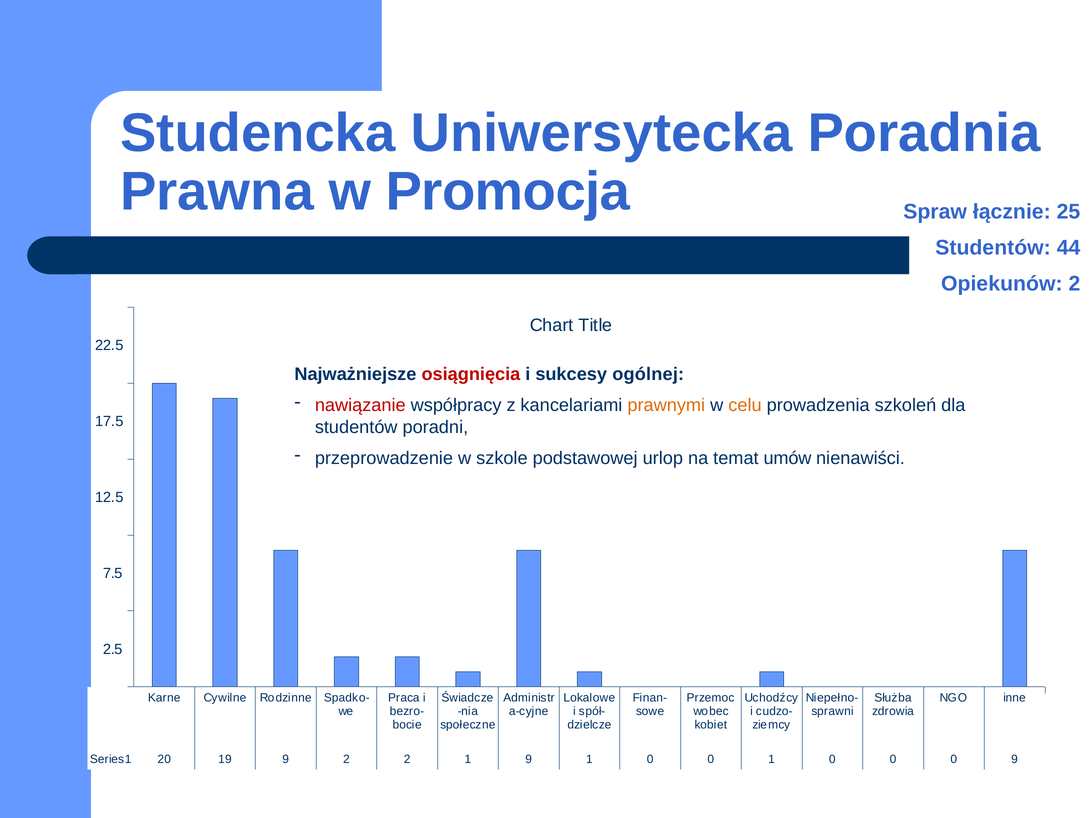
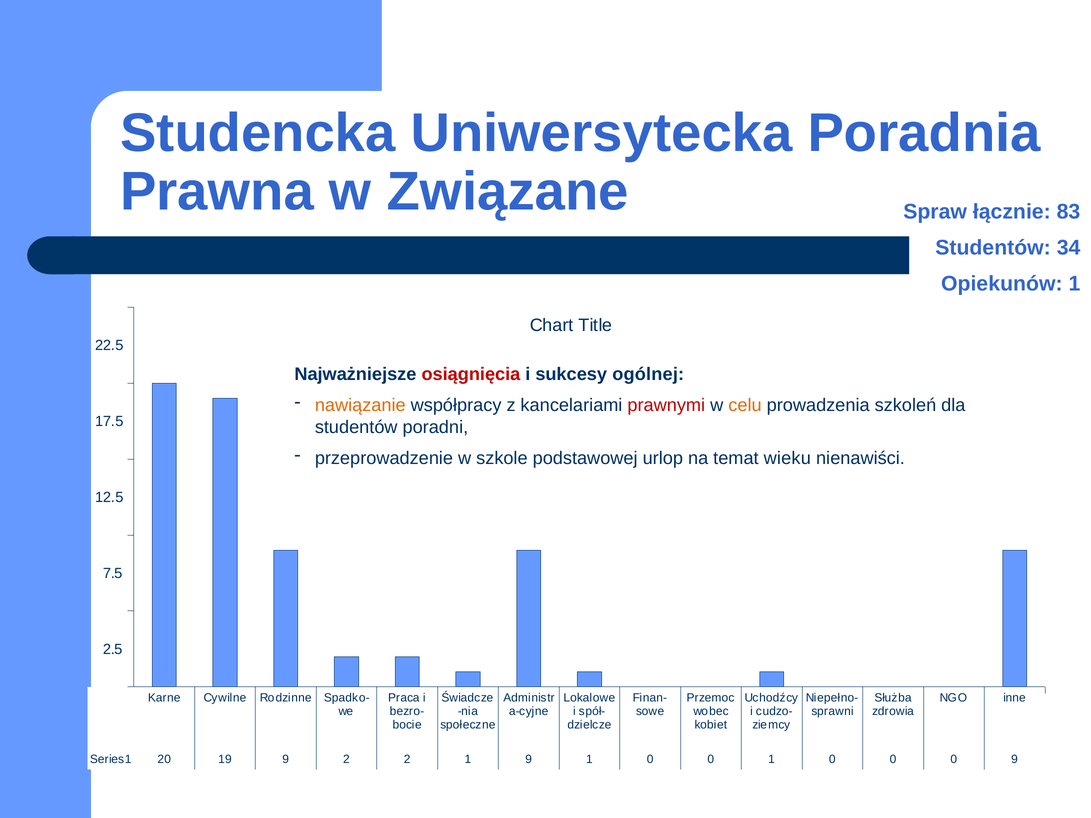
Promocja: Promocja -> Związane
25: 25 -> 83
44: 44 -> 34
Opiekunów 2: 2 -> 1
nawiązanie colour: red -> orange
prawnymi colour: orange -> red
umów: umów -> wieku
